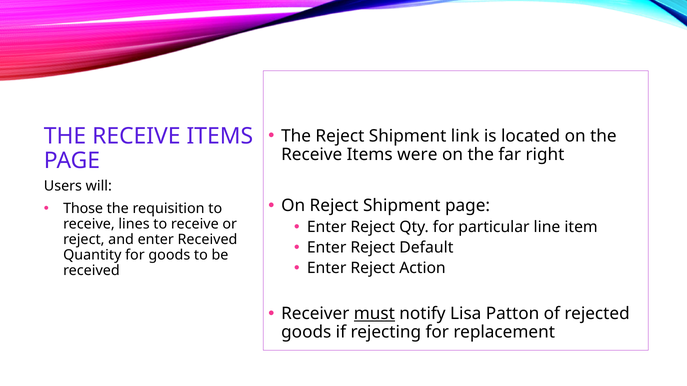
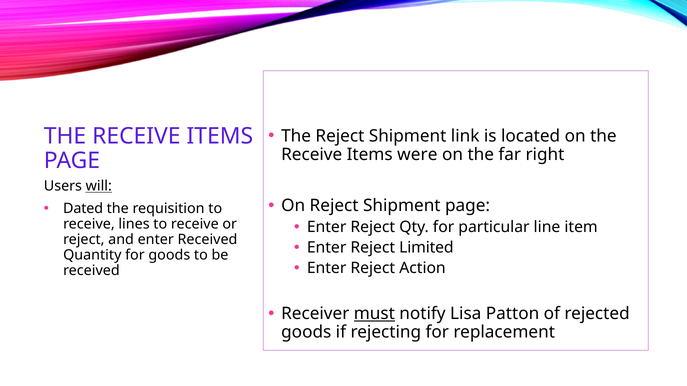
will underline: none -> present
Those: Those -> Dated
Default: Default -> Limited
